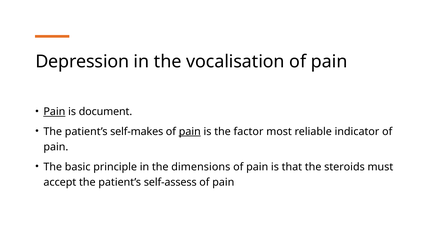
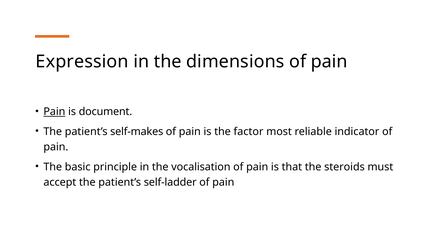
Depression: Depression -> Expression
vocalisation: vocalisation -> dimensions
pain at (190, 132) underline: present -> none
dimensions: dimensions -> vocalisation
self-assess: self-assess -> self-ladder
